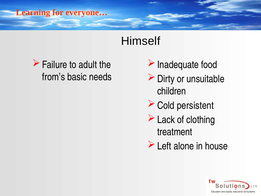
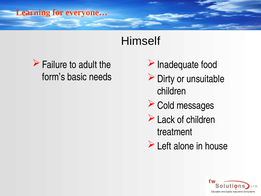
from’s: from’s -> form’s
persistent: persistent -> messages
of clothing: clothing -> children
